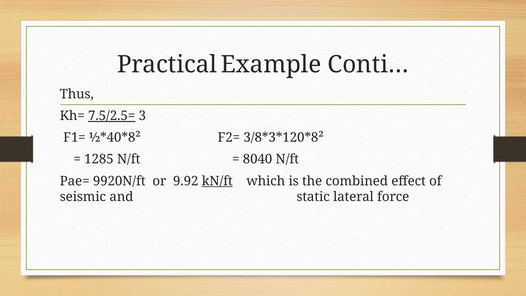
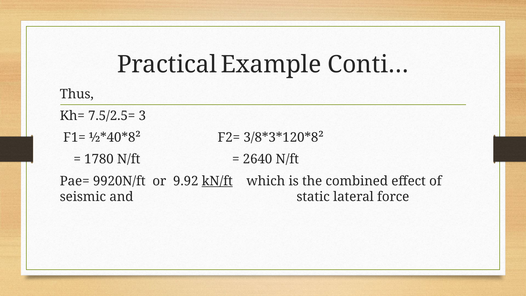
7.5/2.5= underline: present -> none
1285: 1285 -> 1780
8040: 8040 -> 2640
